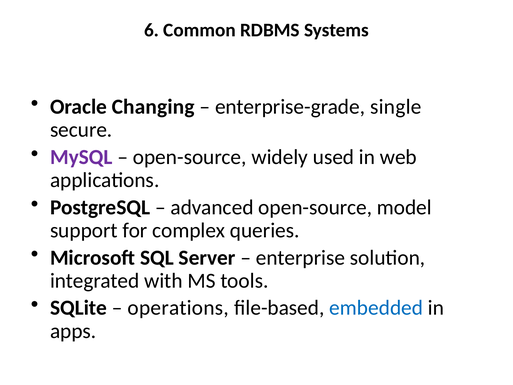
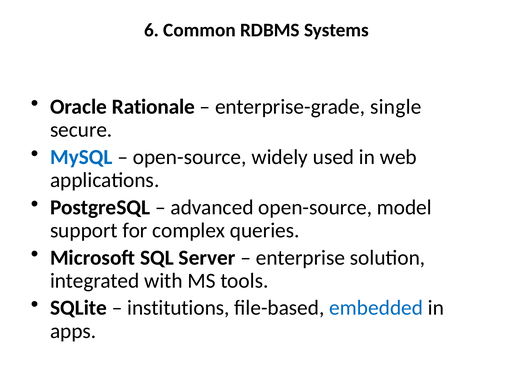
Changing: Changing -> Rationale
MySQL colour: purple -> blue
operations: operations -> institutions
